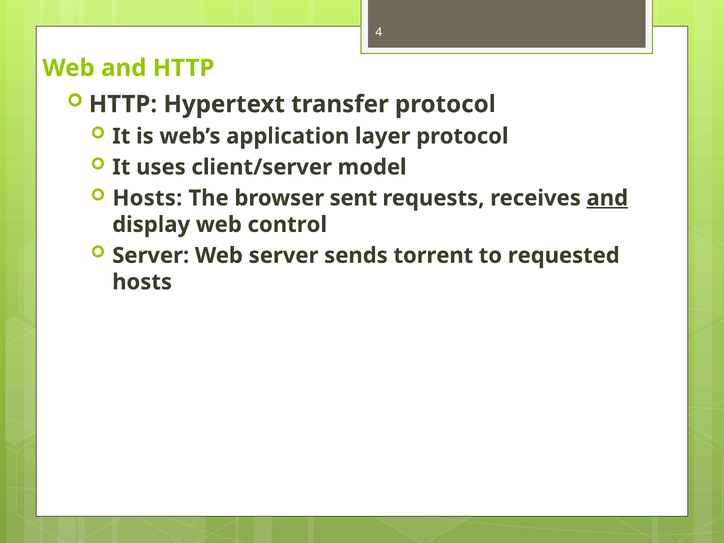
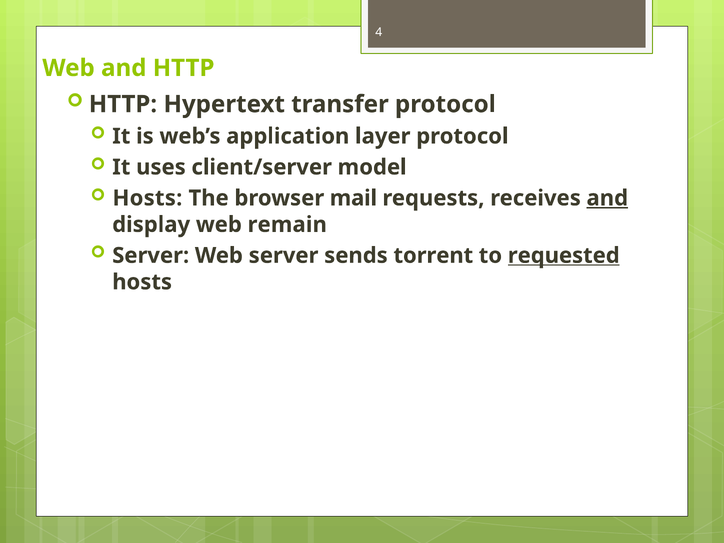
sent: sent -> mail
control: control -> remain
requested underline: none -> present
